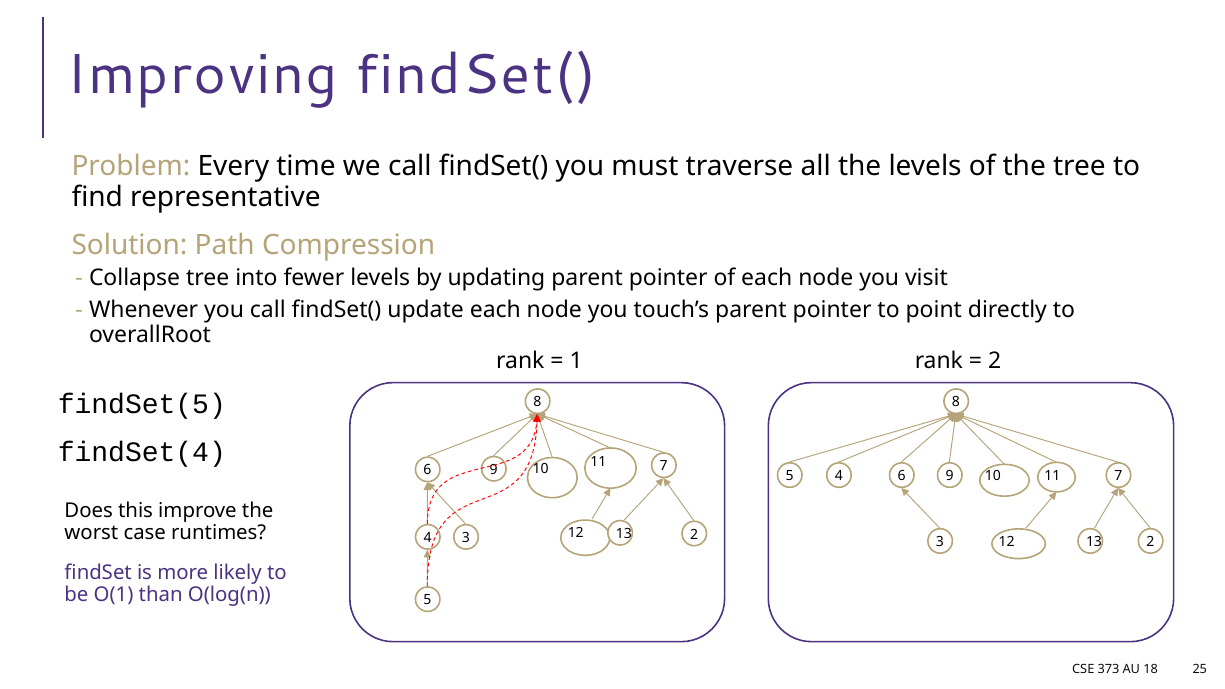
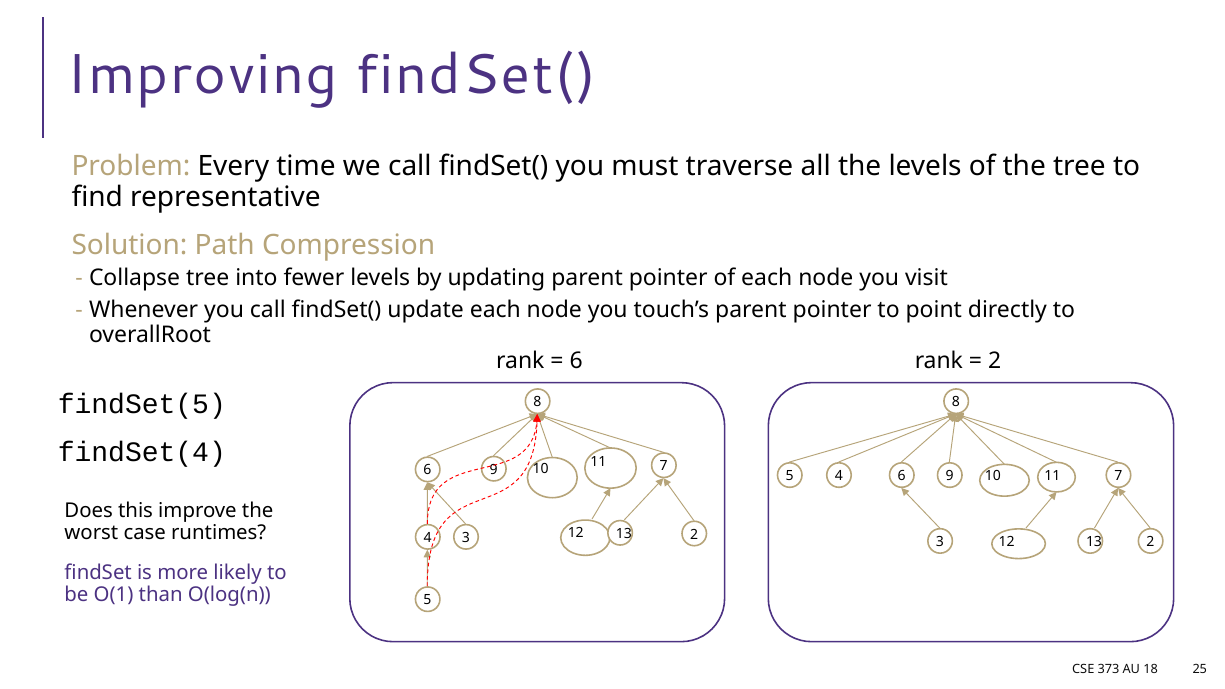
1 at (576, 361): 1 -> 6
